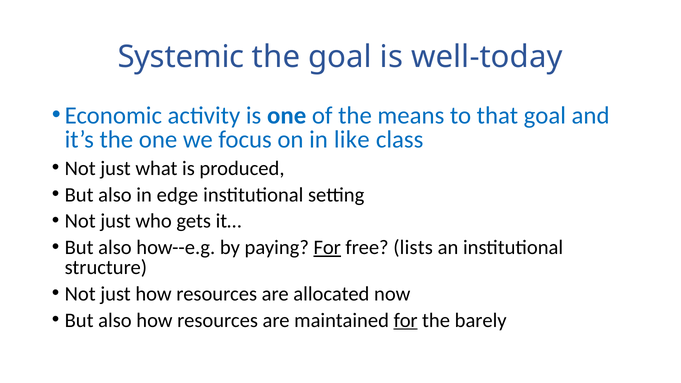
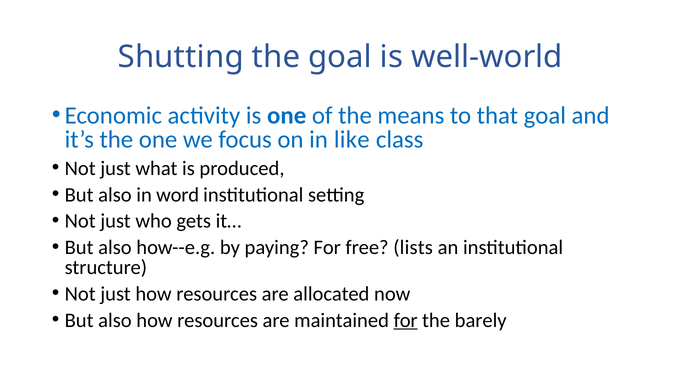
Systemic: Systemic -> Shutting
well-today: well-today -> well-world
edge: edge -> word
For at (327, 248) underline: present -> none
